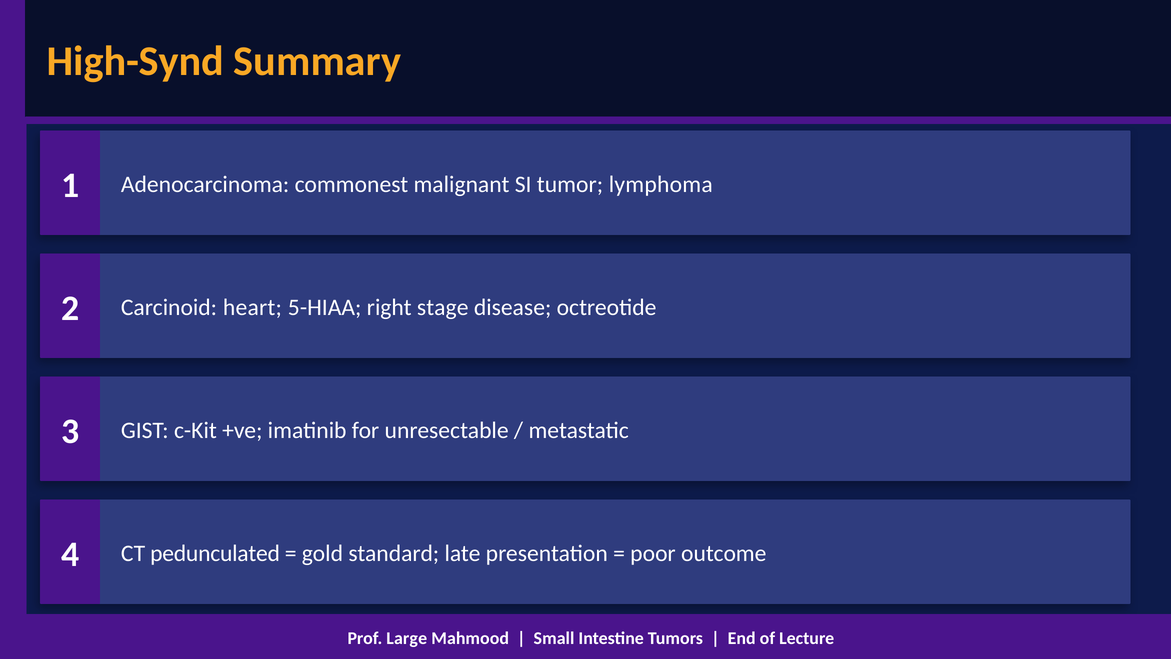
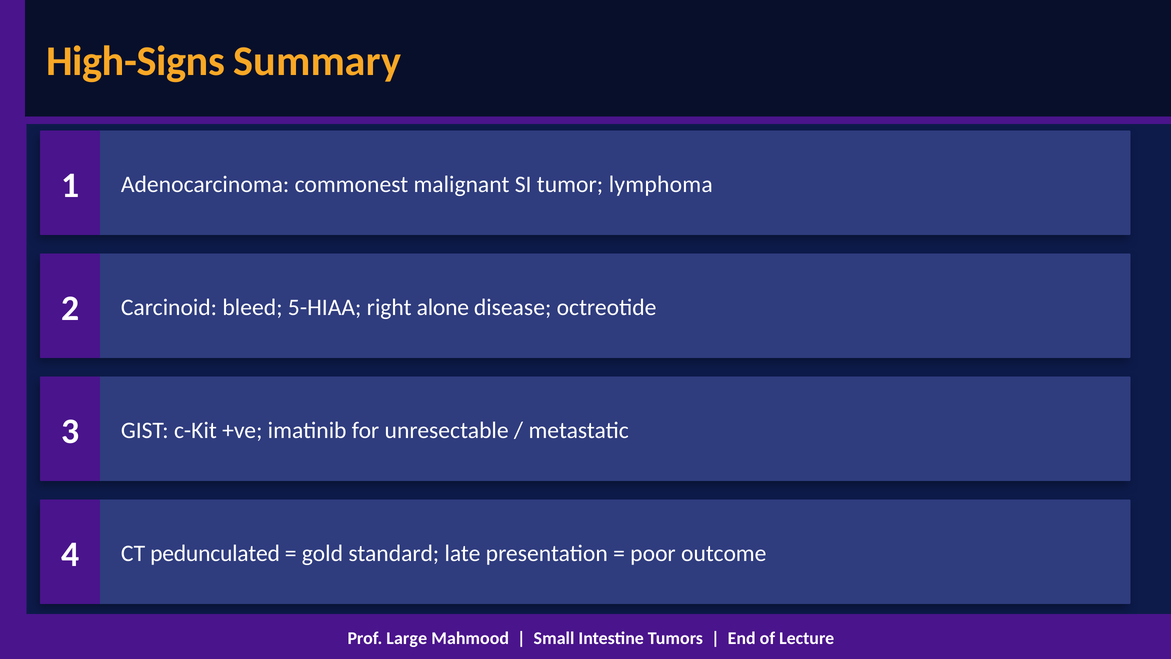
High-Synd: High-Synd -> High-Signs
heart: heart -> bleed
stage: stage -> alone
